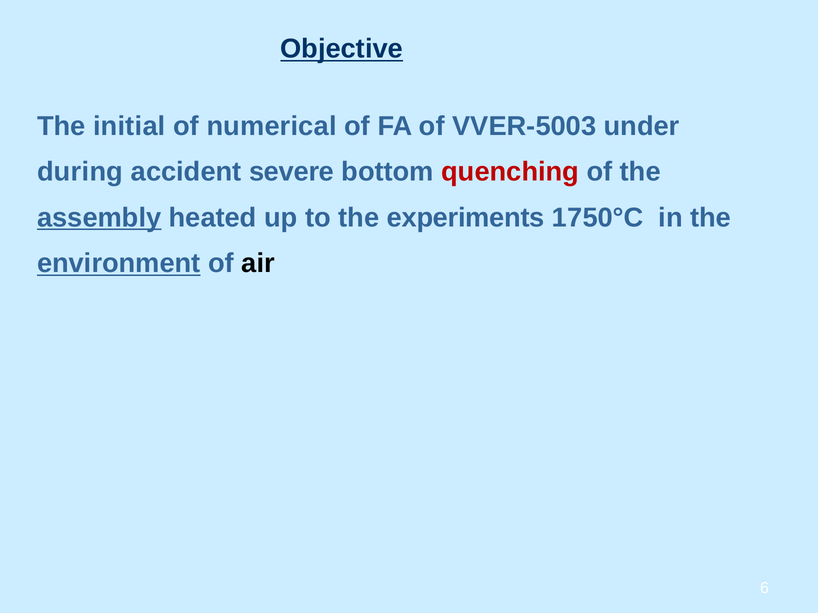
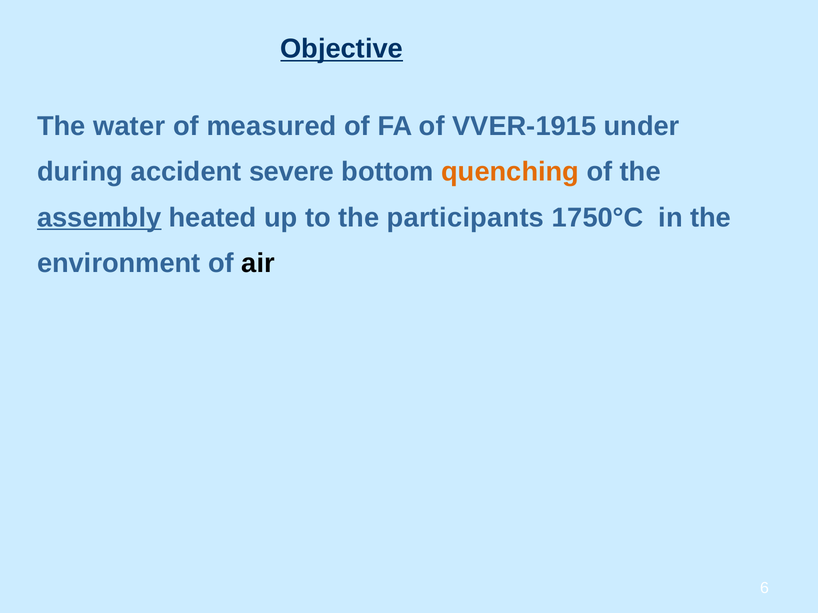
initial: initial -> water
numerical: numerical -> measured
VVER-5003: VVER-5003 -> VVER-1915
quenching colour: red -> orange
experiments: experiments -> participants
environment underline: present -> none
